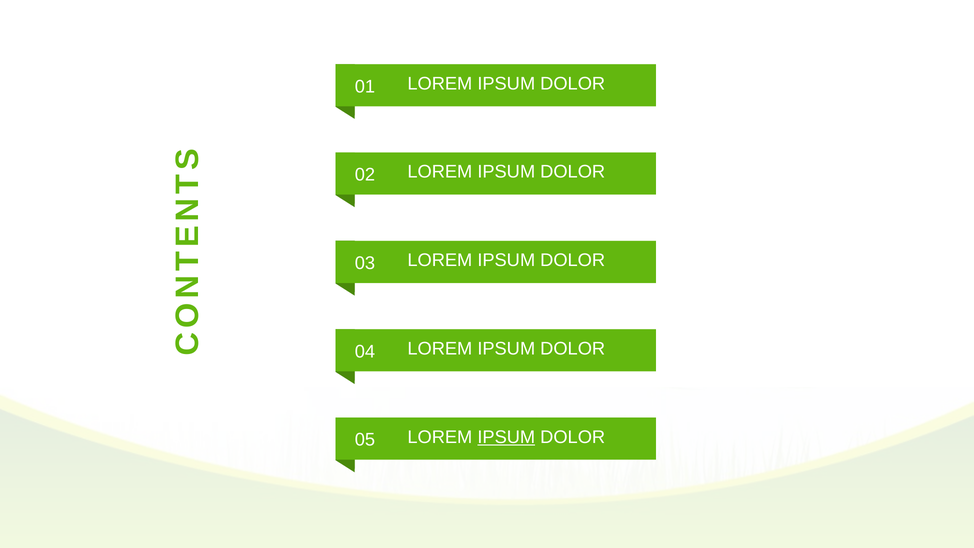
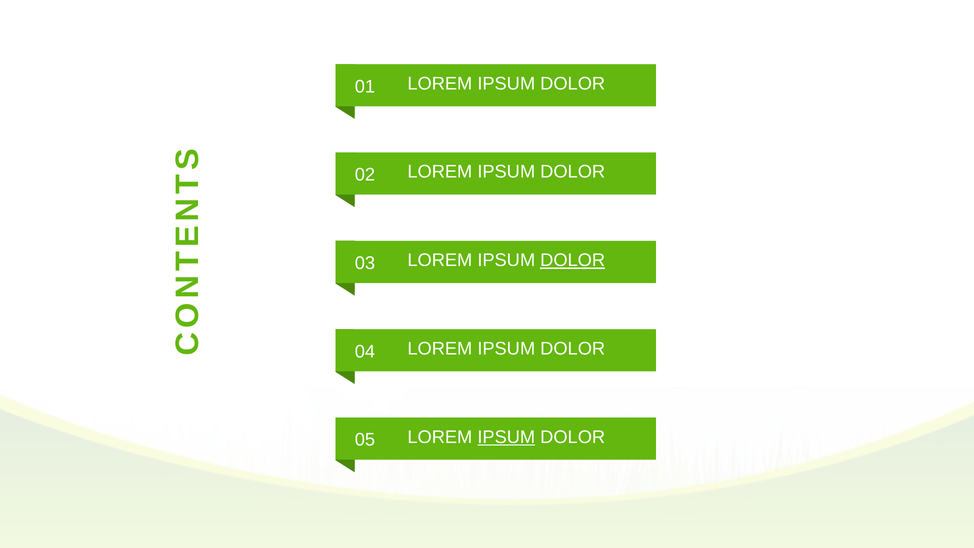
DOLOR at (573, 260) underline: none -> present
